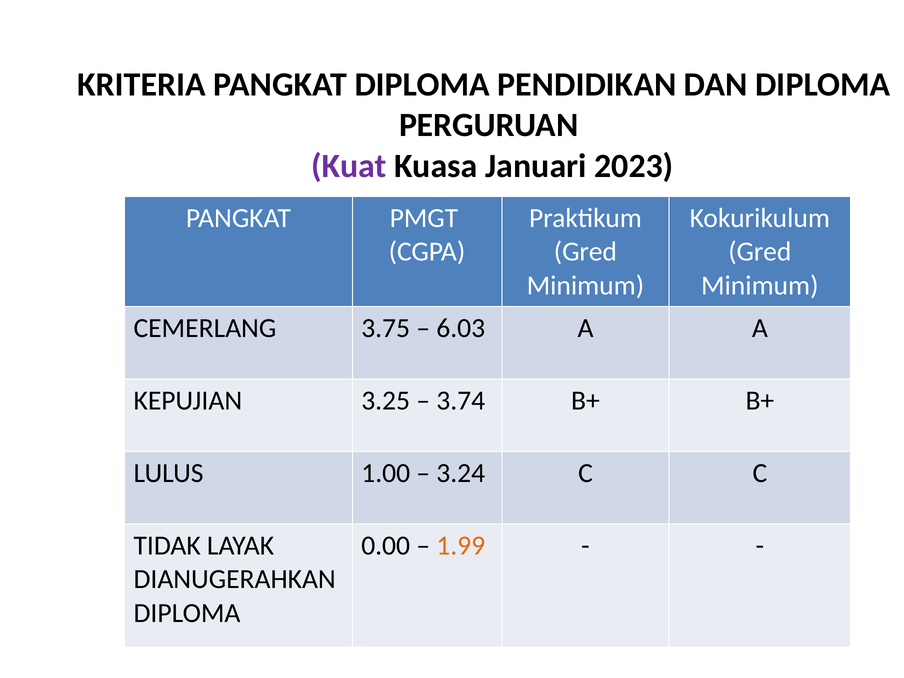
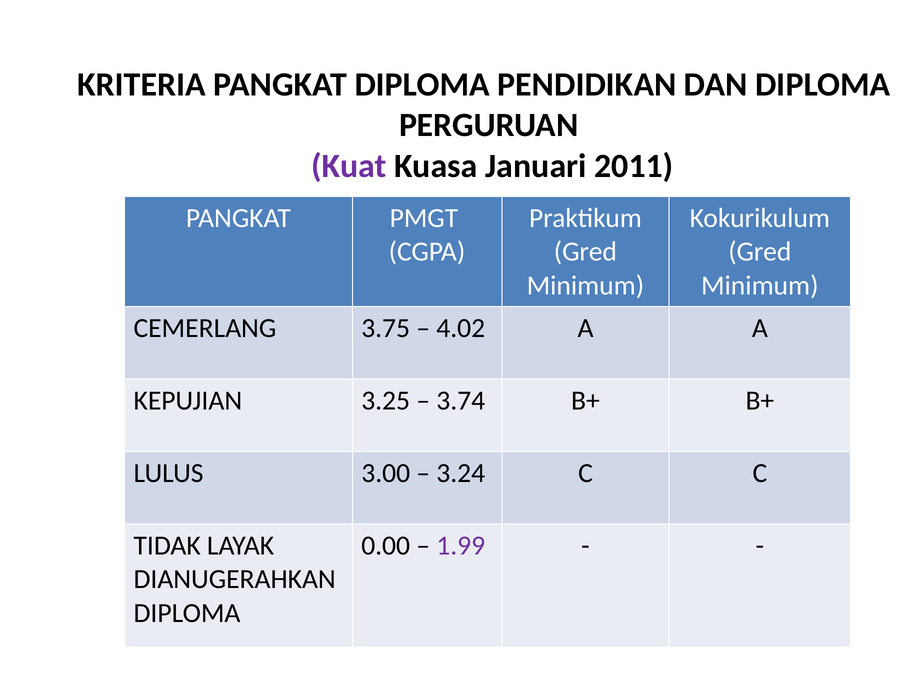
2023: 2023 -> 2011
6.03: 6.03 -> 4.02
1.00: 1.00 -> 3.00
1.99 colour: orange -> purple
